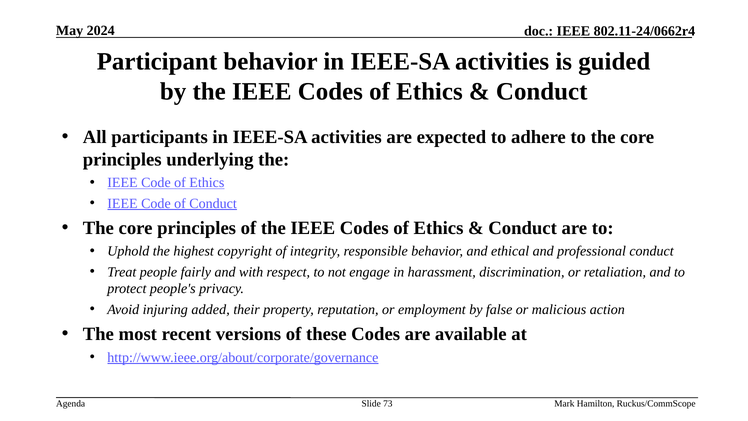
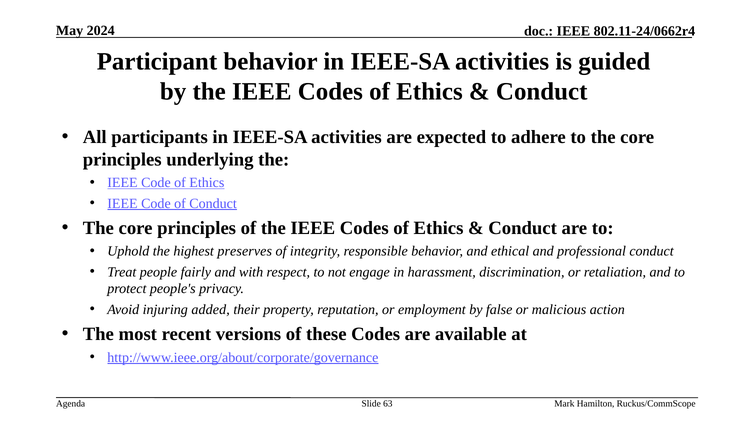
copyright: copyright -> preserves
73: 73 -> 63
